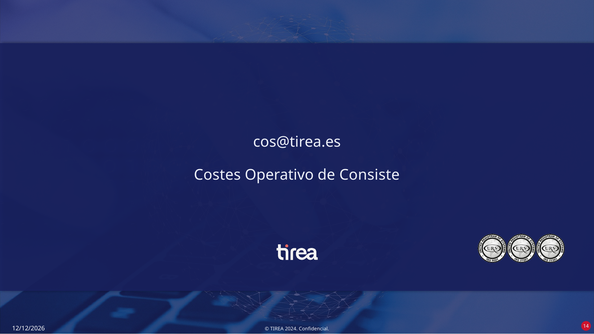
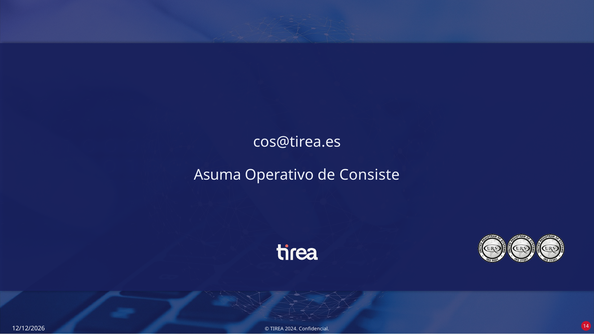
Costes: Costes -> Asuma
